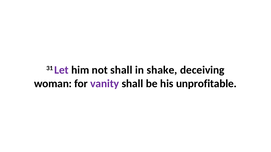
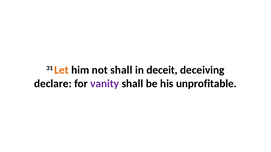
Let colour: purple -> orange
shake: shake -> deceit
woman: woman -> declare
